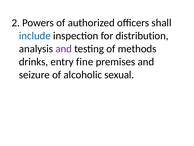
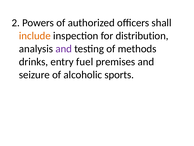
include colour: blue -> orange
fine: fine -> fuel
sexual: sexual -> sports
